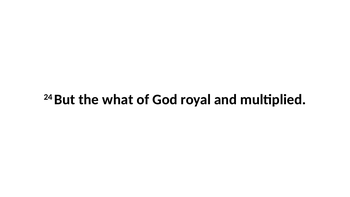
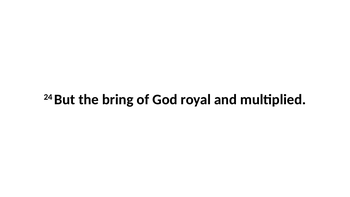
what: what -> bring
